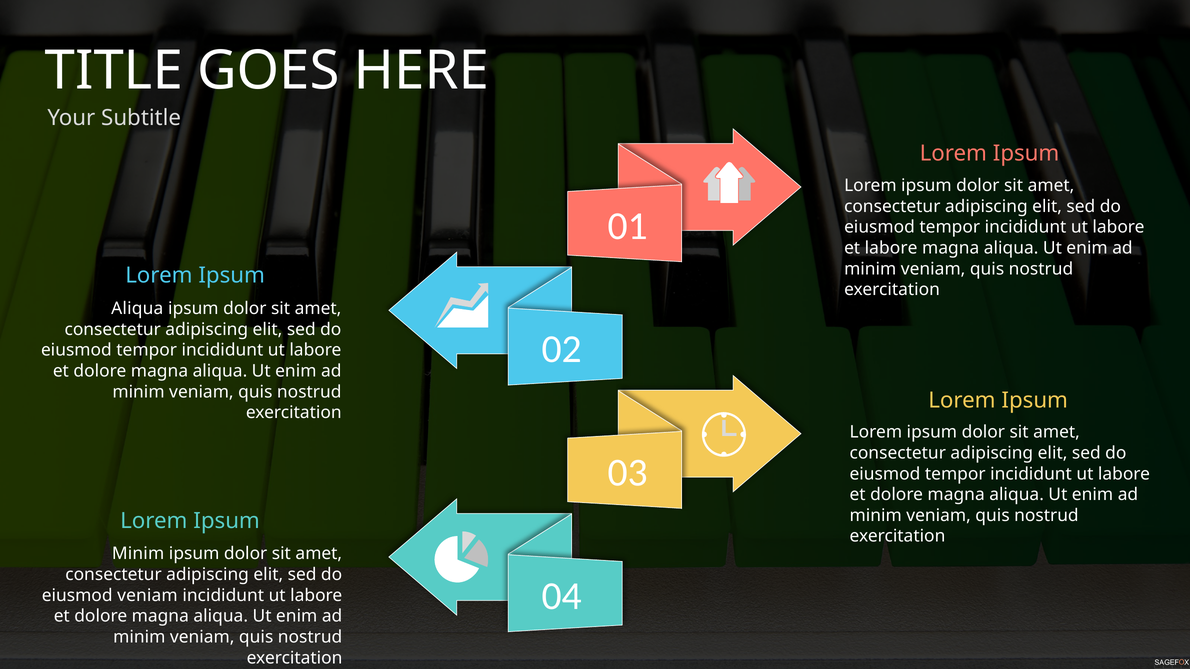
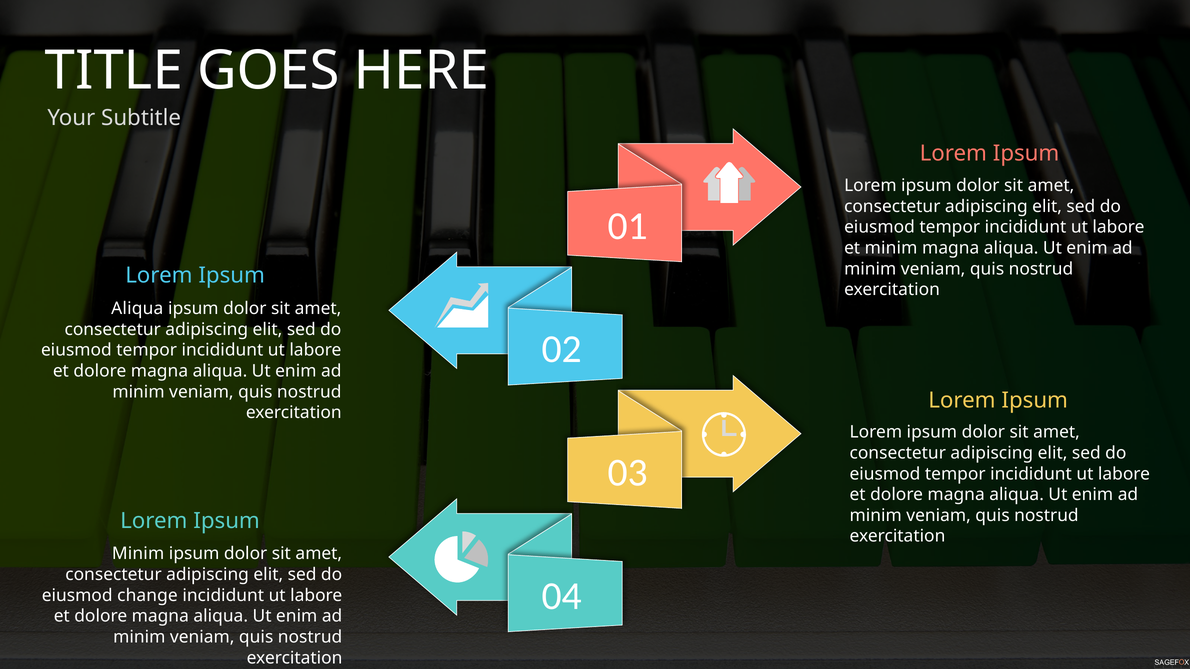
et labore: labore -> minim
eiusmod veniam: veniam -> change
